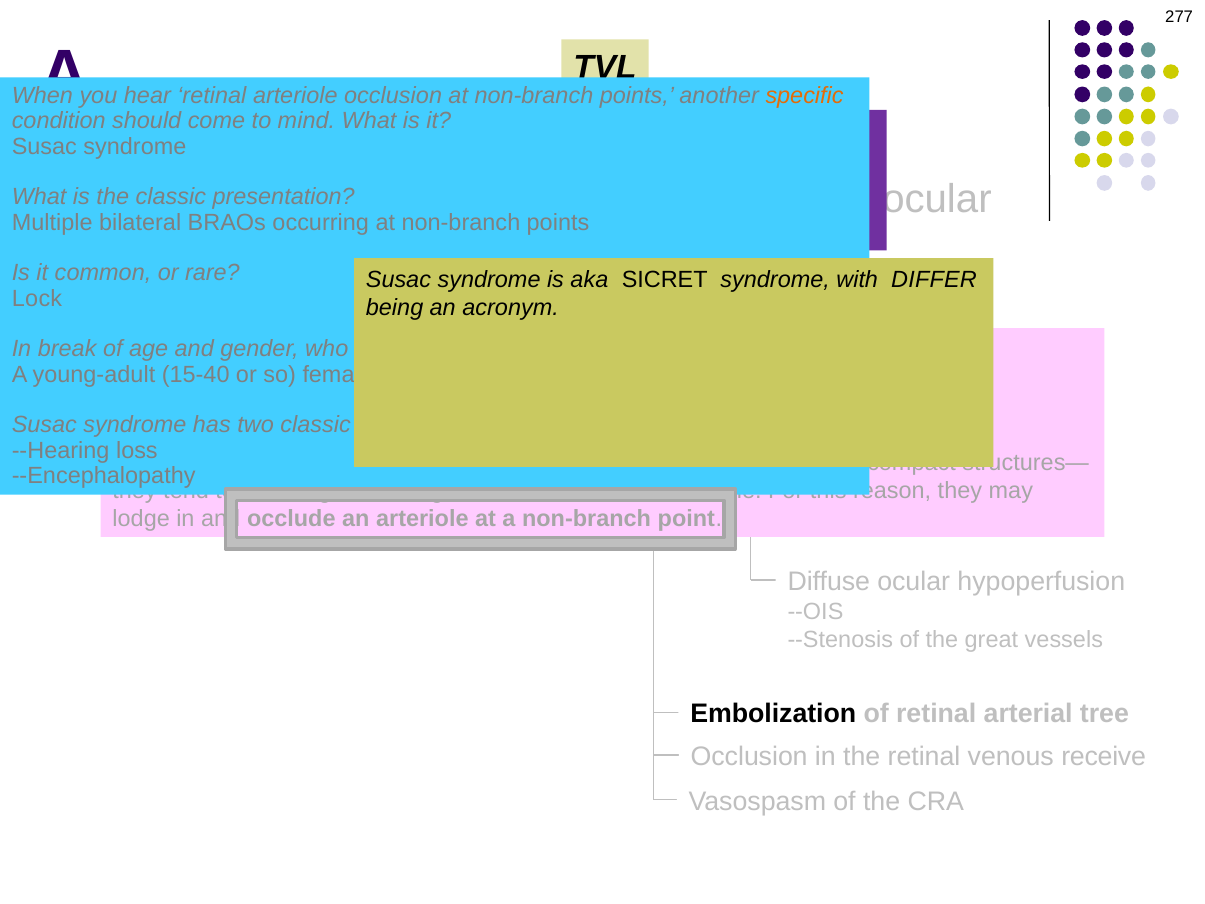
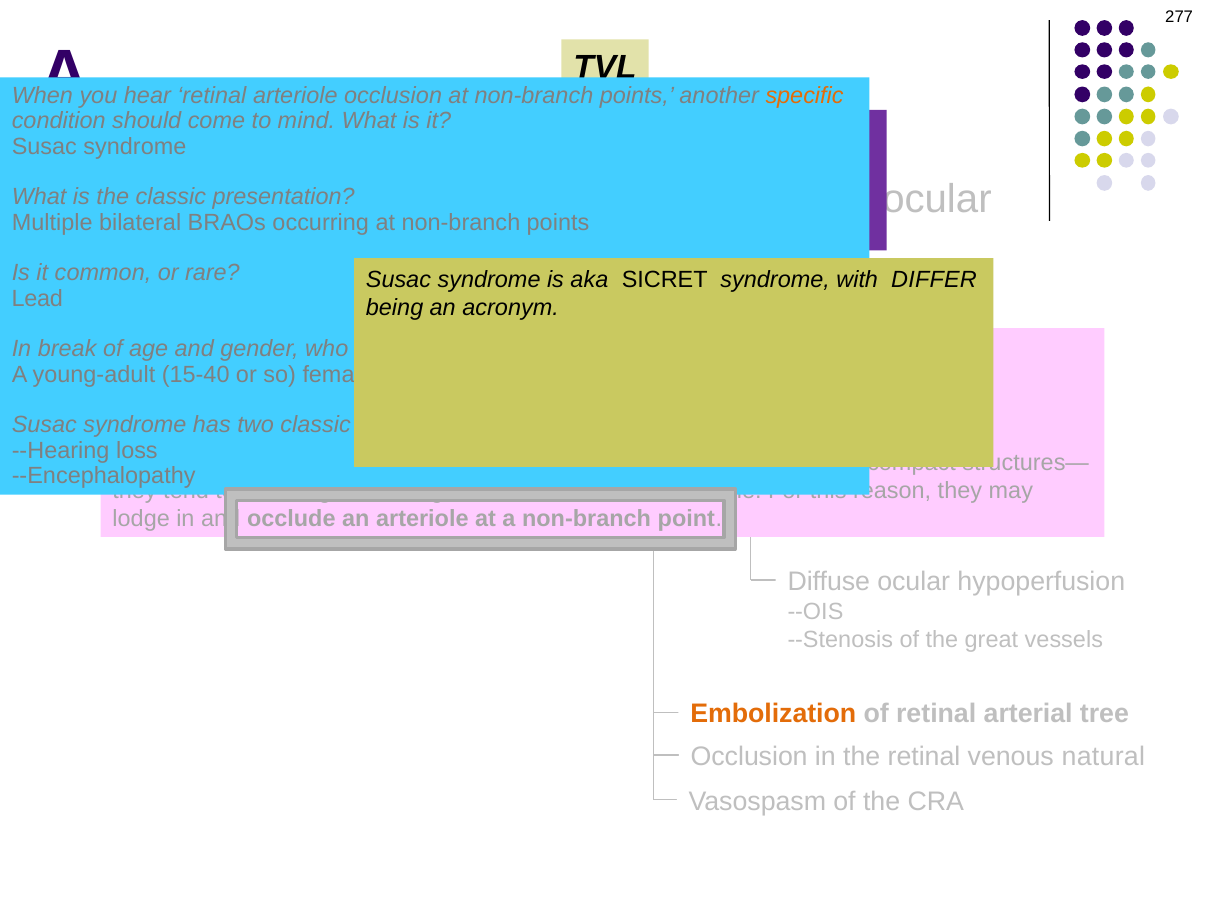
Lock: Lock -> Lead
Embolization colour: black -> orange
receive: receive -> natural
